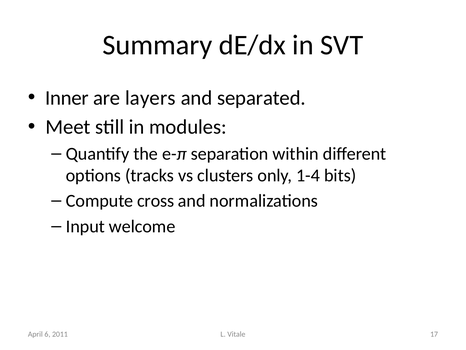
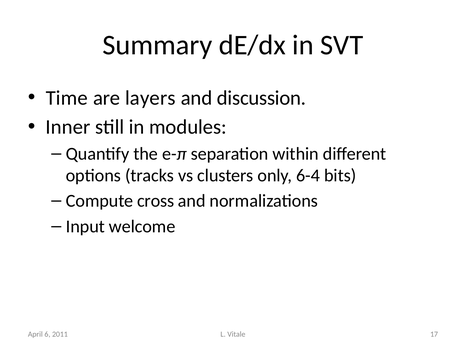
Inner: Inner -> Time
separated: separated -> discussion
Meet: Meet -> Inner
1-4: 1-4 -> 6-4
